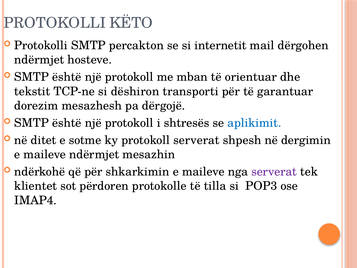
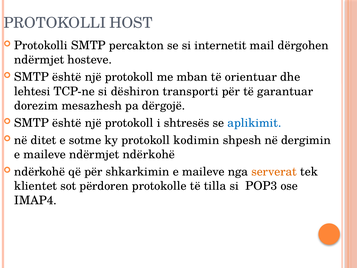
KËTO: KËTO -> HOST
tekstit: tekstit -> lehtesi
protokoll serverat: serverat -> kodimin
ndërmjet mesazhin: mesazhin -> ndërkohë
serverat at (274, 172) colour: purple -> orange
